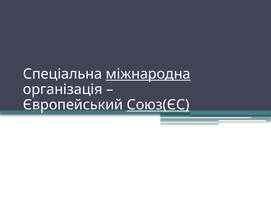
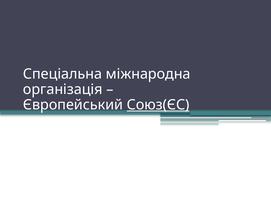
міжнародна underline: present -> none
